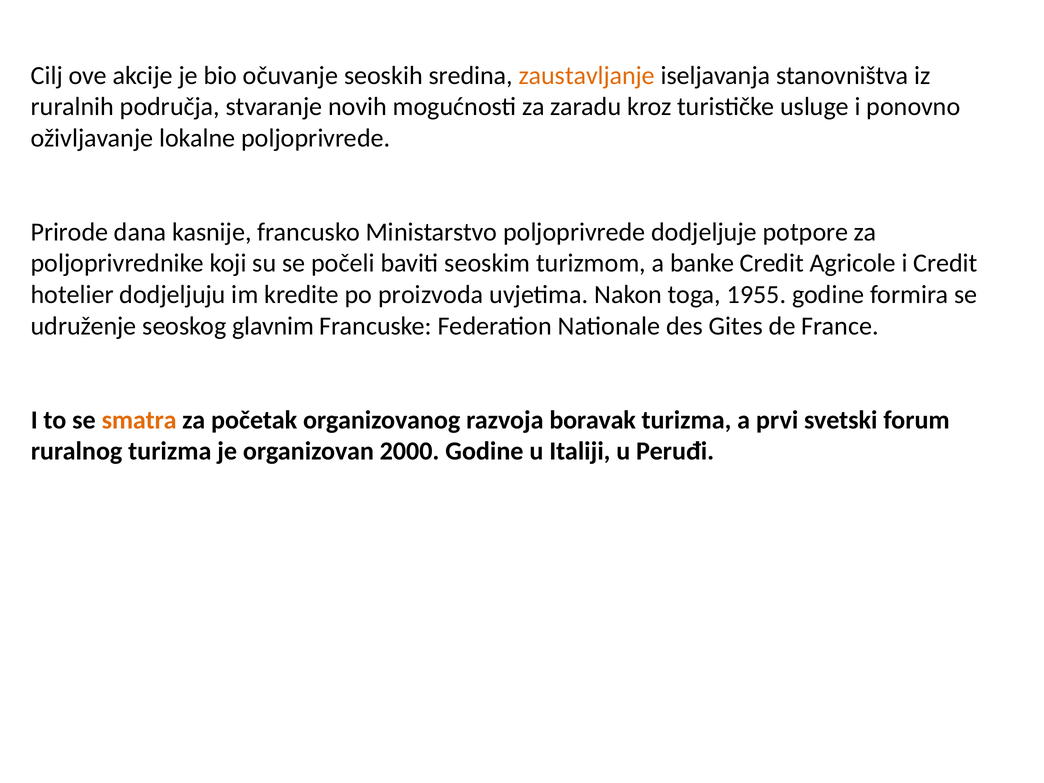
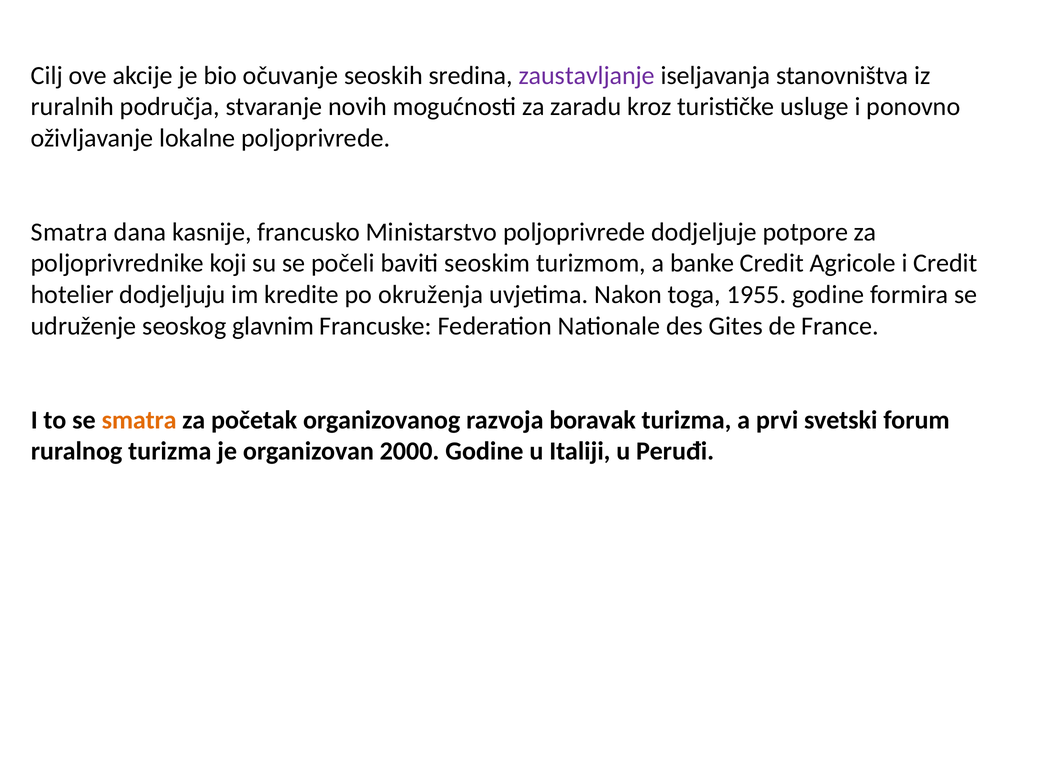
zaustavljanje colour: orange -> purple
Prirode at (69, 232): Prirode -> Smatra
proizvoda: proizvoda -> okruženja
